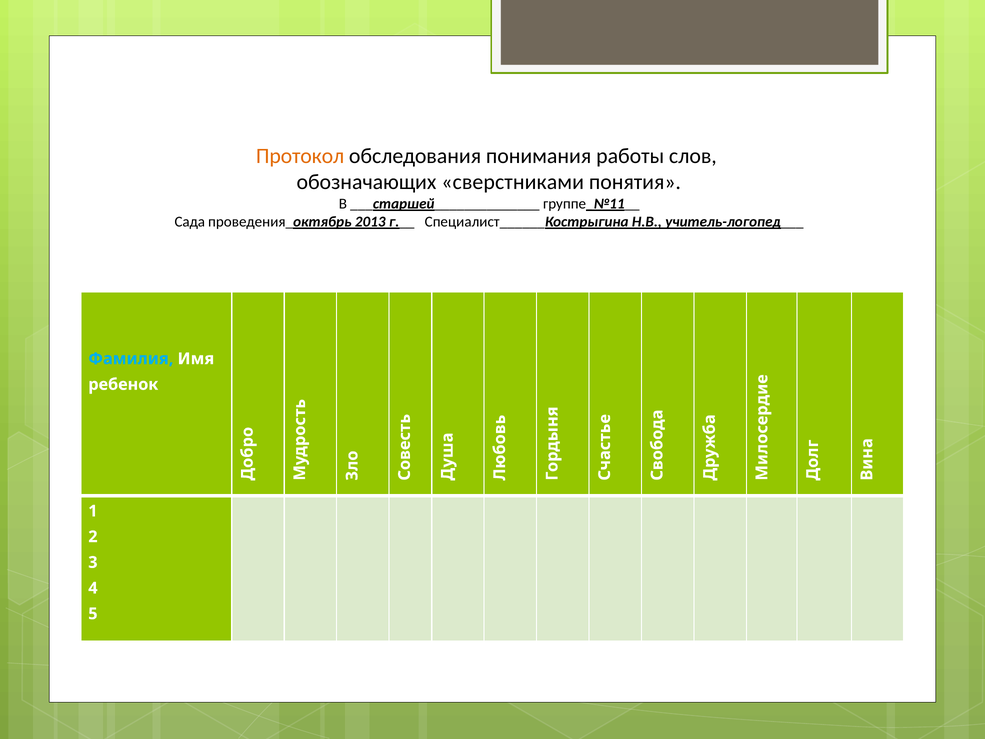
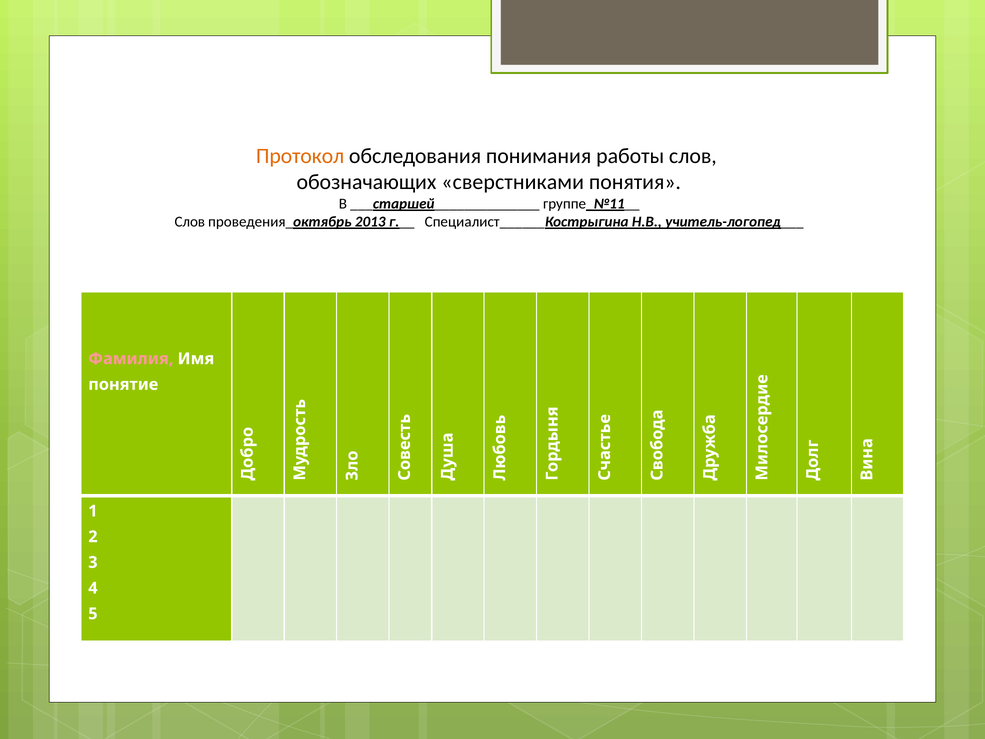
Сада at (190, 222): Сада -> Слов
Фамилия colour: light blue -> pink
ребенок: ребенок -> понятие
